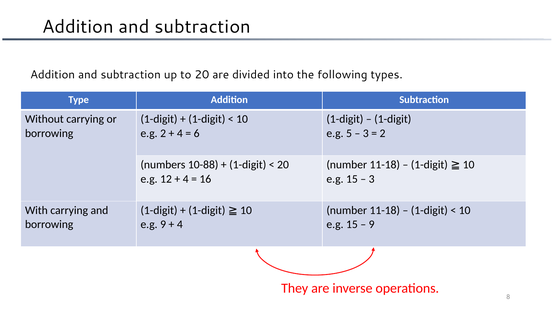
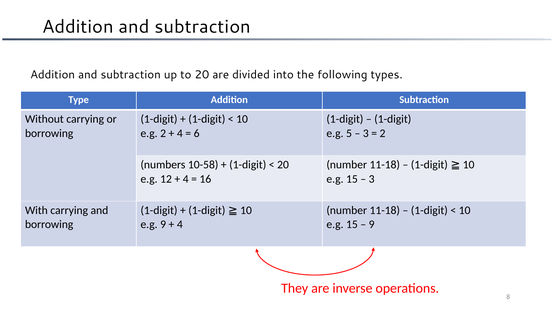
10-88: 10-88 -> 10-58
